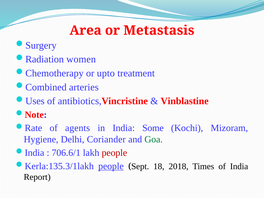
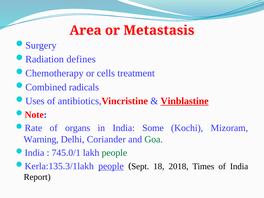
women: women -> defines
upto: upto -> cells
arteries: arteries -> radicals
Vinblastine underline: none -> present
agents: agents -> organs
Hygiene: Hygiene -> Warning
706.6/1: 706.6/1 -> 745.0/1
people at (114, 153) colour: red -> green
